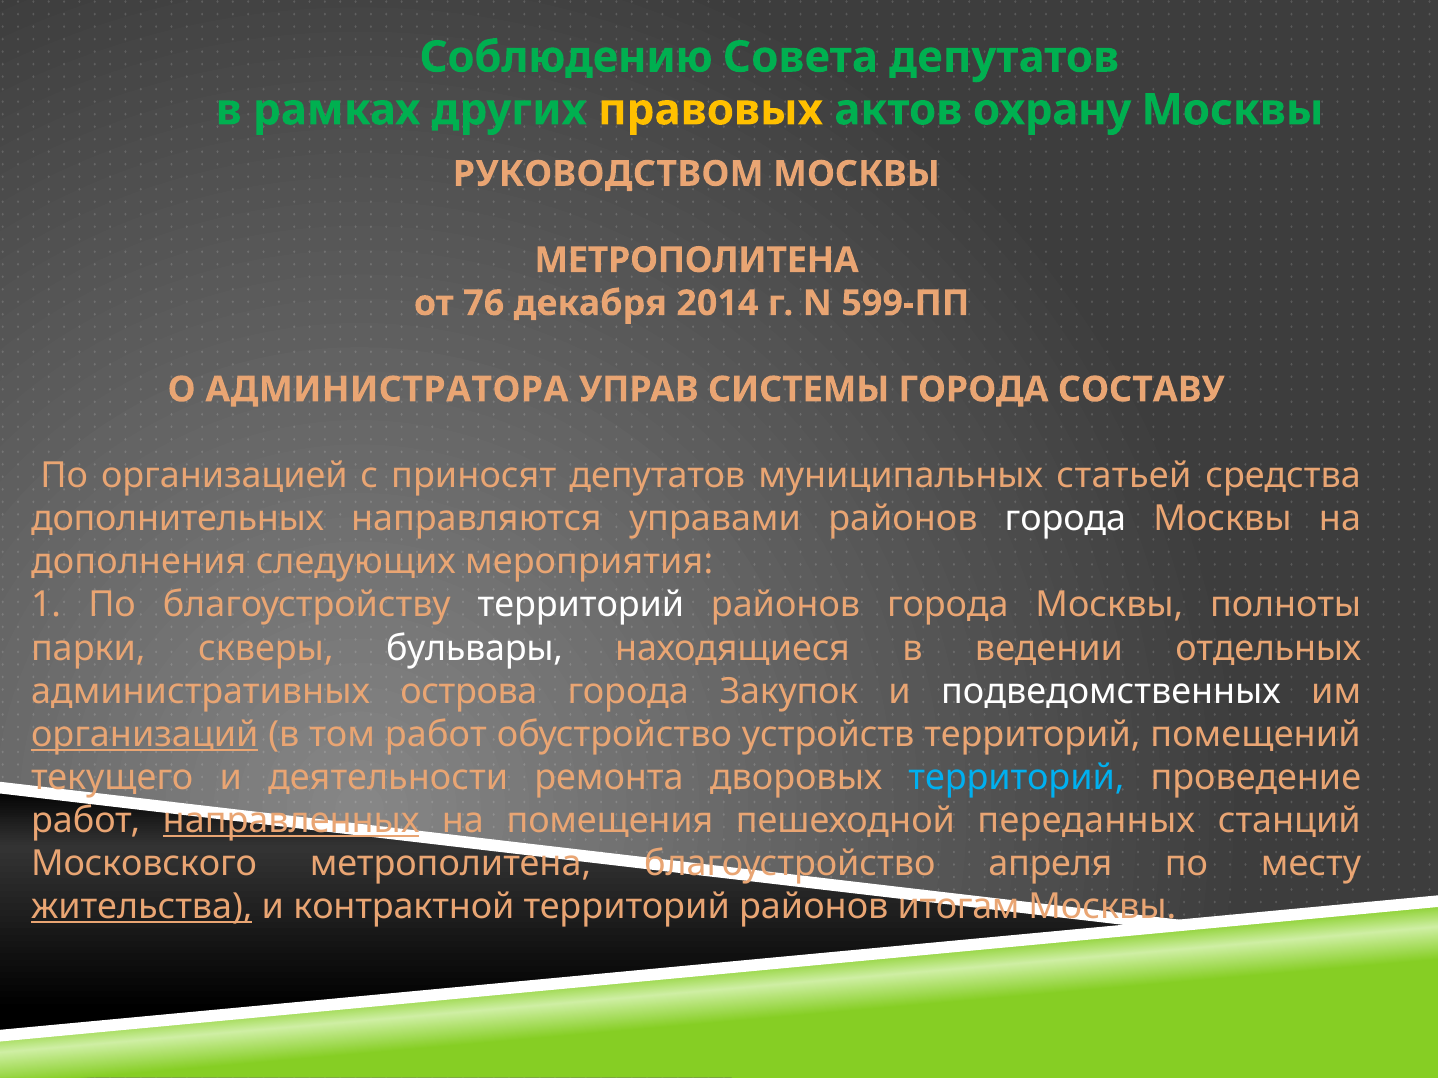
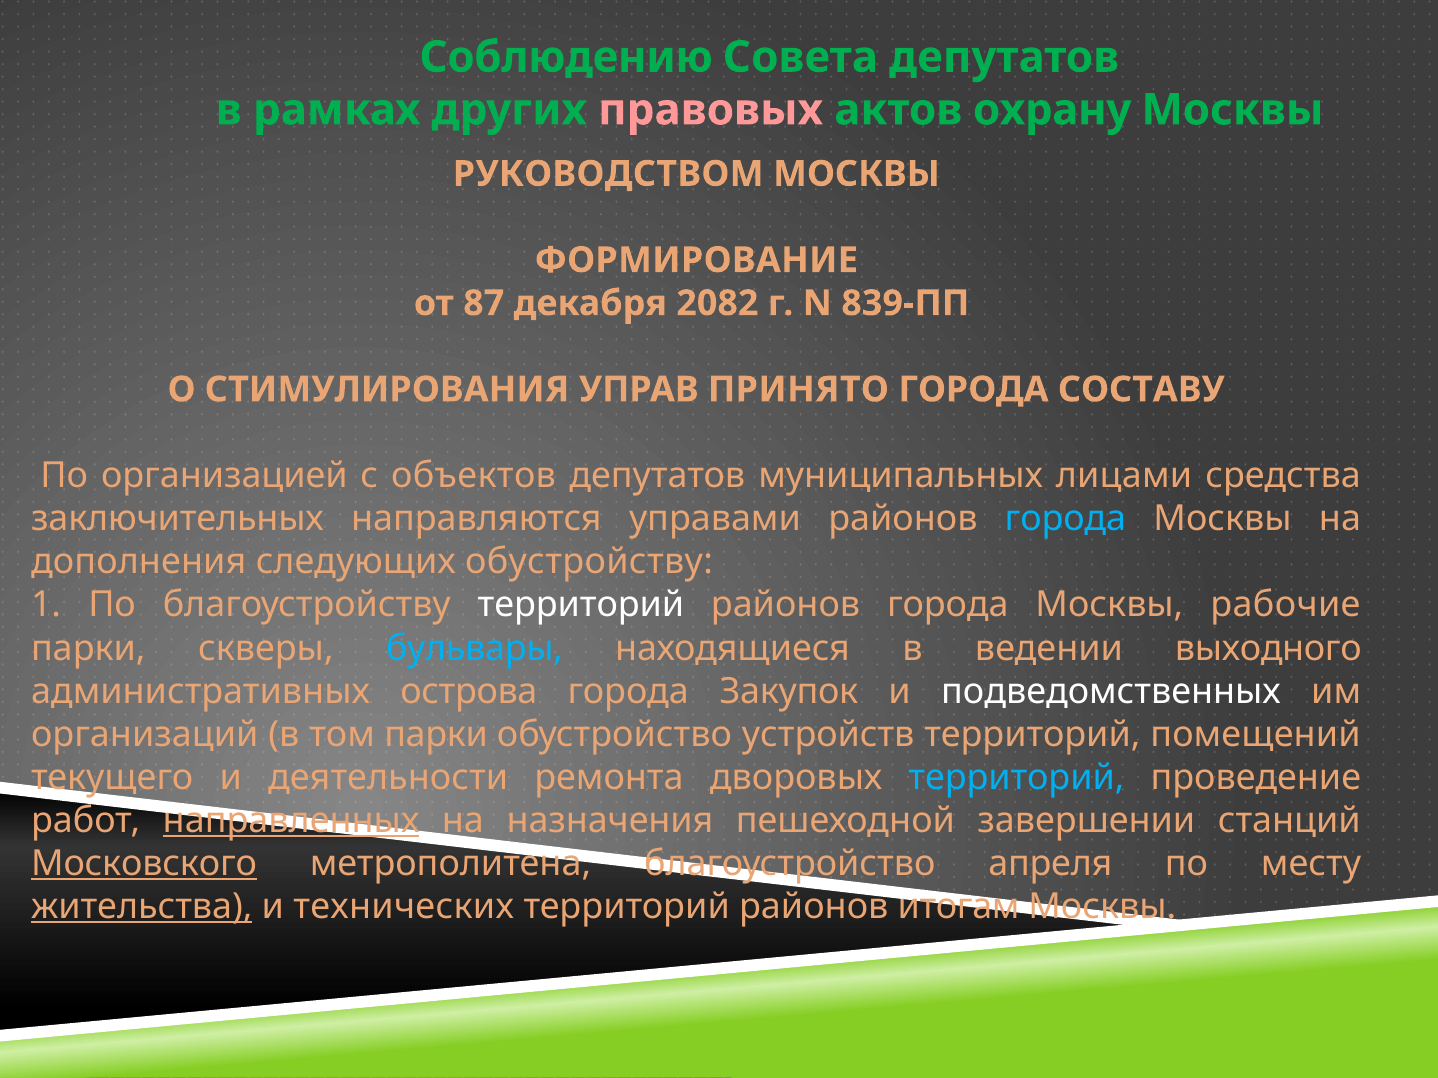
правовых colour: yellow -> pink
МЕТРОПОЛИТЕНА at (697, 260): МЕТРОПОЛИТЕНА -> ФОРМИРОВАНИЕ
76: 76 -> 87
2014: 2014 -> 2082
599-ПП: 599-ПП -> 839-ПП
АДМИНИСТРАТОРА: АДМИНИСТРАТОРА -> СТИМУЛИРОВАНИЯ
СИСТЕМЫ: СИСТЕМЫ -> ПРИНЯТО
приносят: приносят -> объектов
статьей: статьей -> лицами
дополнительных: дополнительных -> заключительных
города at (1065, 519) colour: white -> light blue
мероприятия: мероприятия -> обустройству
полноты: полноты -> рабочие
бульвары colour: white -> light blue
отдельных: отдельных -> выходного
организаций underline: present -> none
том работ: работ -> парки
помещения: помещения -> назначения
переданных: переданных -> завершении
Московского underline: none -> present
контрактной: контрактной -> технических
